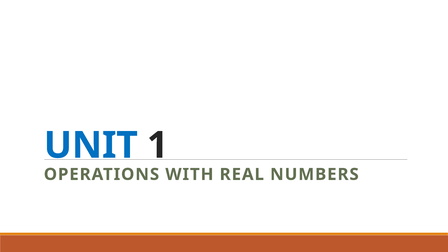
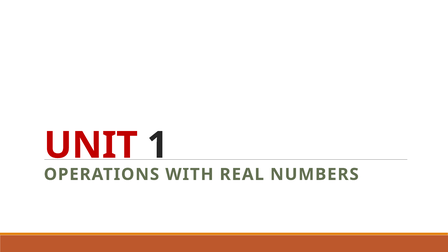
UNIT colour: blue -> red
